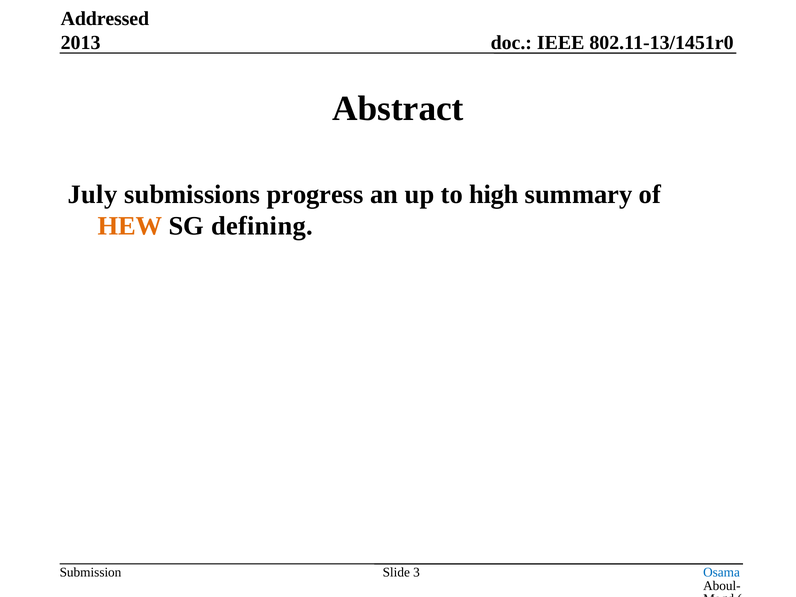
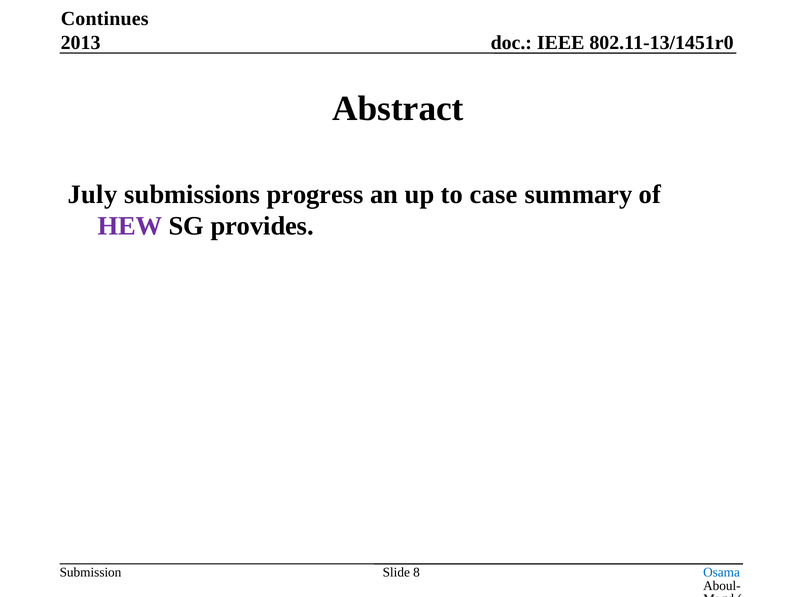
Addressed: Addressed -> Continues
high: high -> case
HEW colour: orange -> purple
defining: defining -> provides
3: 3 -> 8
